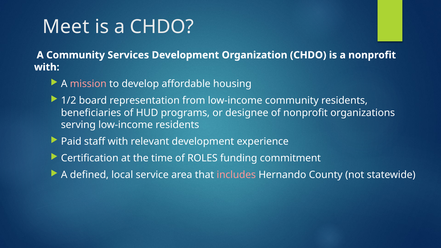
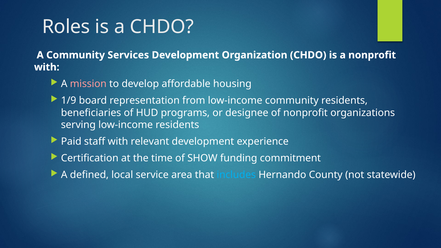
Meet: Meet -> Roles
1/2: 1/2 -> 1/9
ROLES: ROLES -> SHOW
includes colour: pink -> light blue
